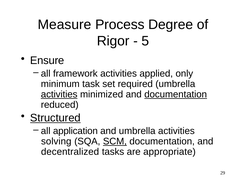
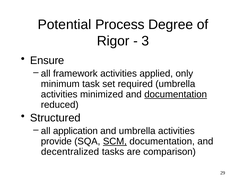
Measure: Measure -> Potential
5: 5 -> 3
activities at (59, 94) underline: present -> none
Structured underline: present -> none
solving: solving -> provide
appropriate: appropriate -> comparison
